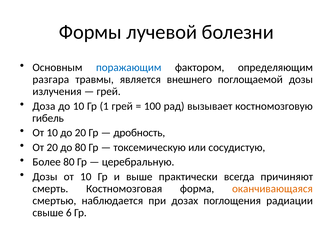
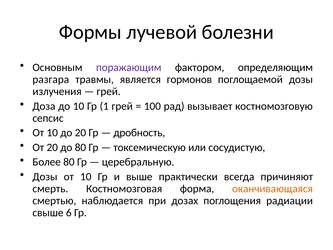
поражающим colour: blue -> purple
внешнего: внешнего -> гормонов
гибель: гибель -> сепсис
